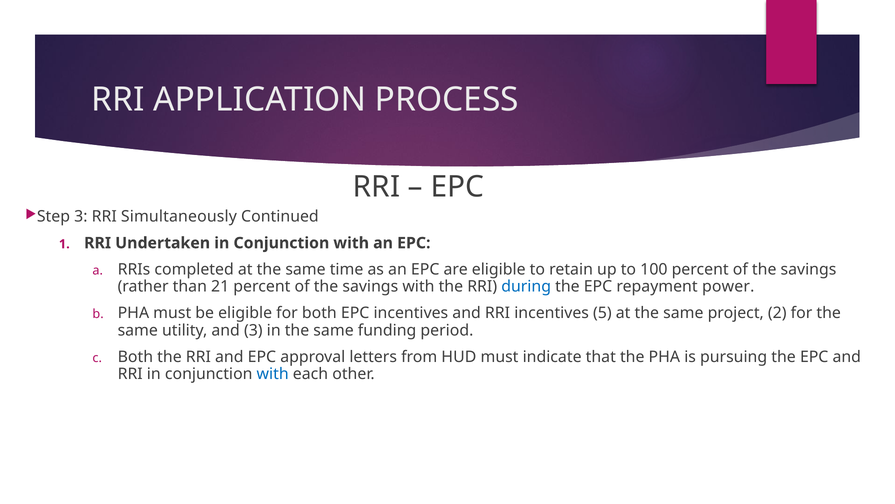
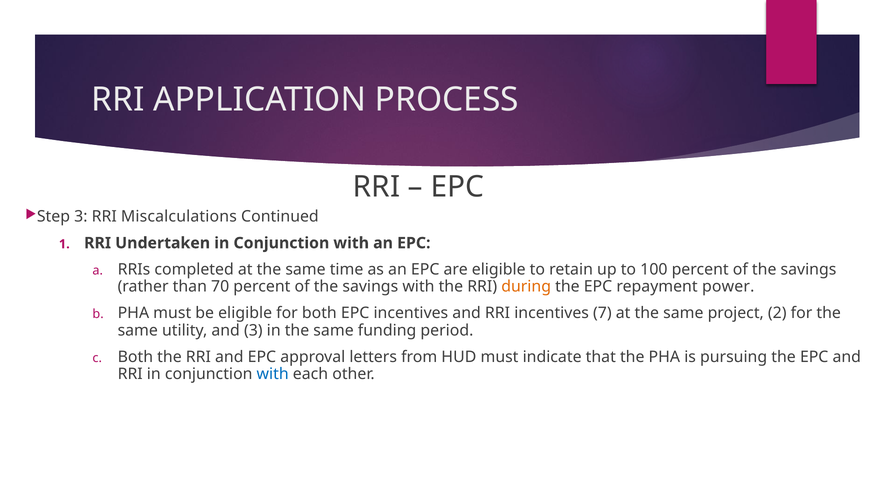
Simultaneously: Simultaneously -> Miscalculations
21: 21 -> 70
during colour: blue -> orange
5: 5 -> 7
